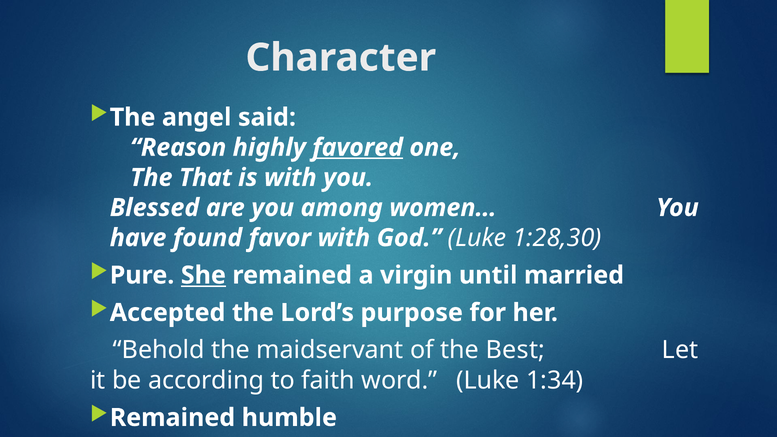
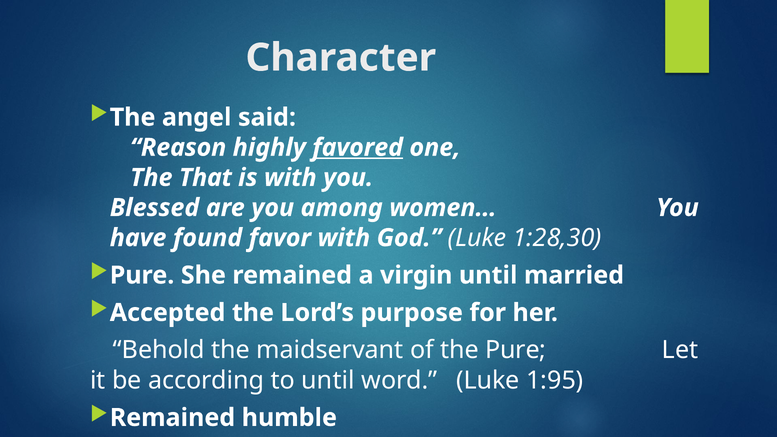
She underline: present -> none
the Best: Best -> Pure
to faith: faith -> until
1:34: 1:34 -> 1:95
